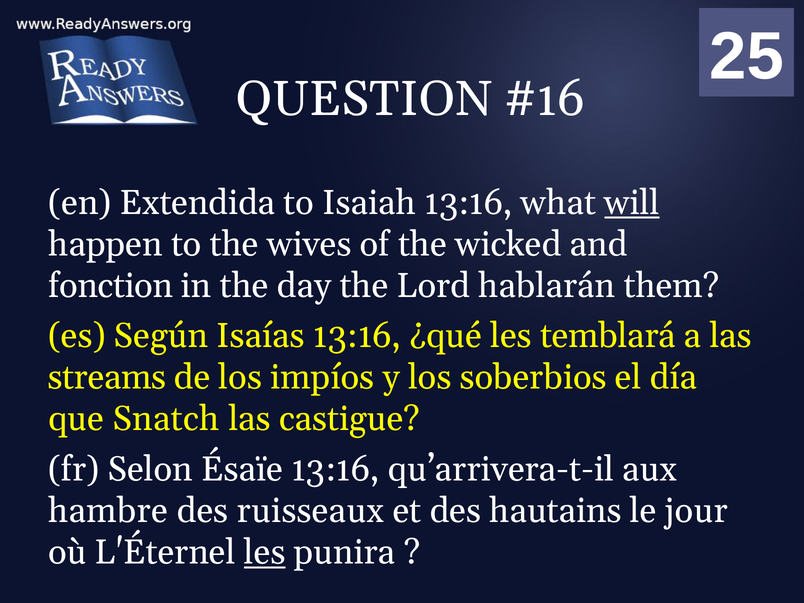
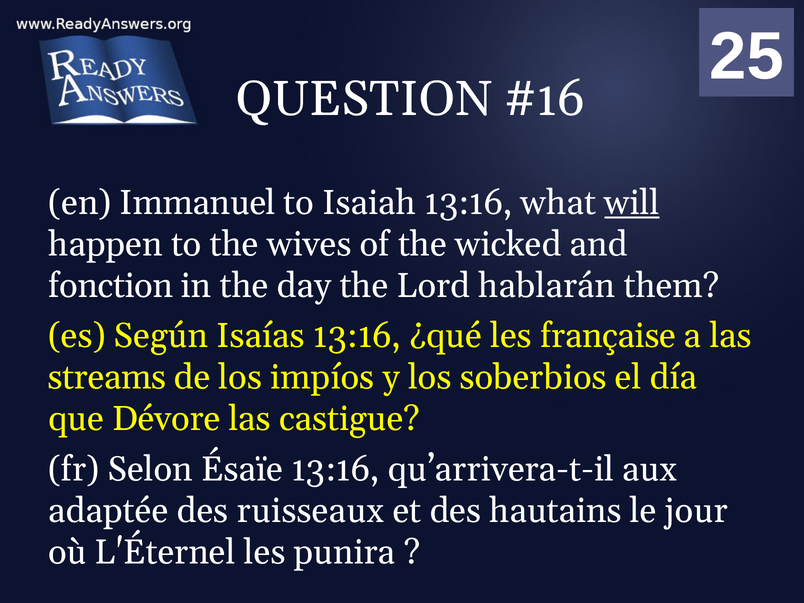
Extendida: Extendida -> Immanuel
temblará: temblará -> française
Snatch: Snatch -> Dévore
hambre: hambre -> adaptée
les at (265, 552) underline: present -> none
